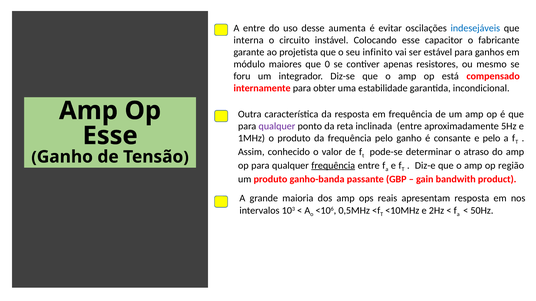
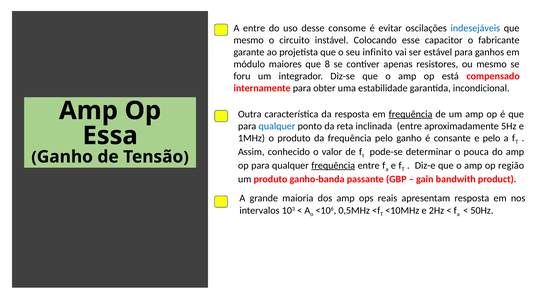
aumenta: aumenta -> consome
interna at (249, 40): interna -> mesmo
0: 0 -> 8
frequência at (411, 114) underline: none -> present
qualquer at (277, 126) colour: purple -> blue
Esse at (110, 136): Esse -> Essa
atraso: atraso -> pouca
